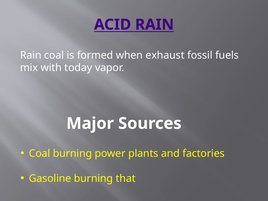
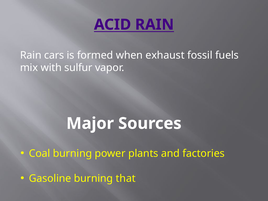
Rain coal: coal -> cars
today: today -> sulfur
